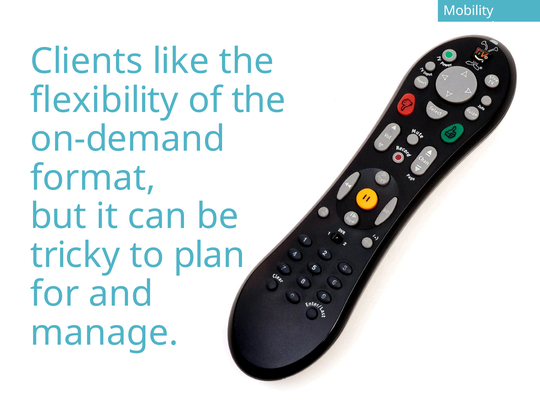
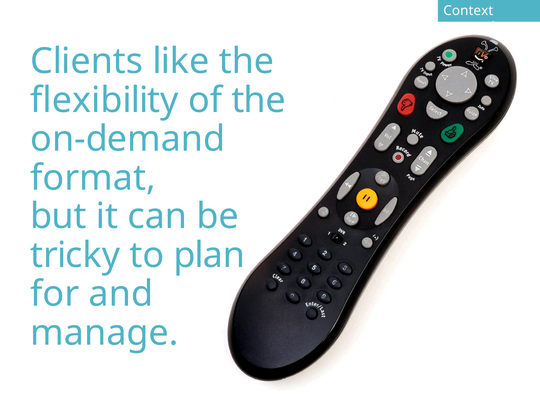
Mobility: Mobility -> Context
